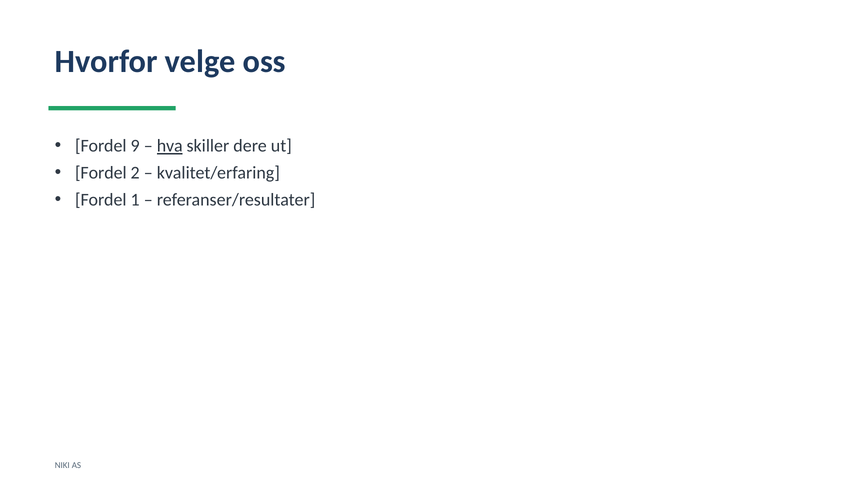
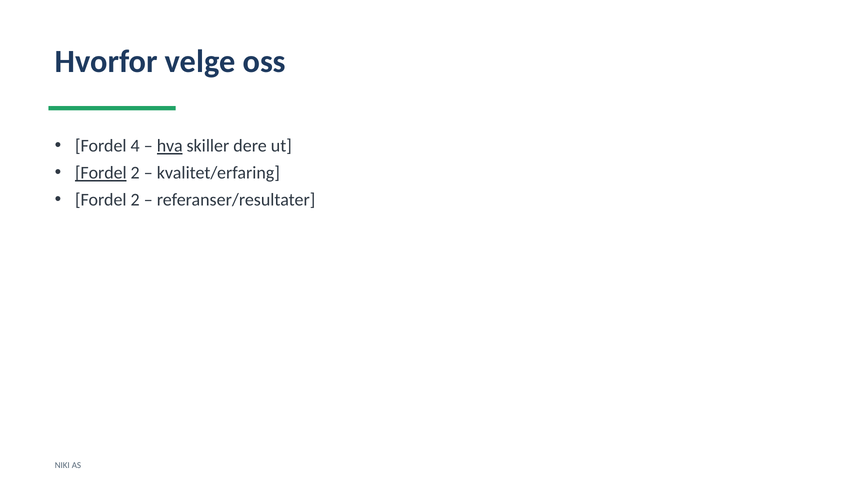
9: 9 -> 4
Fordel at (101, 173) underline: none -> present
1 at (135, 200): 1 -> 2
